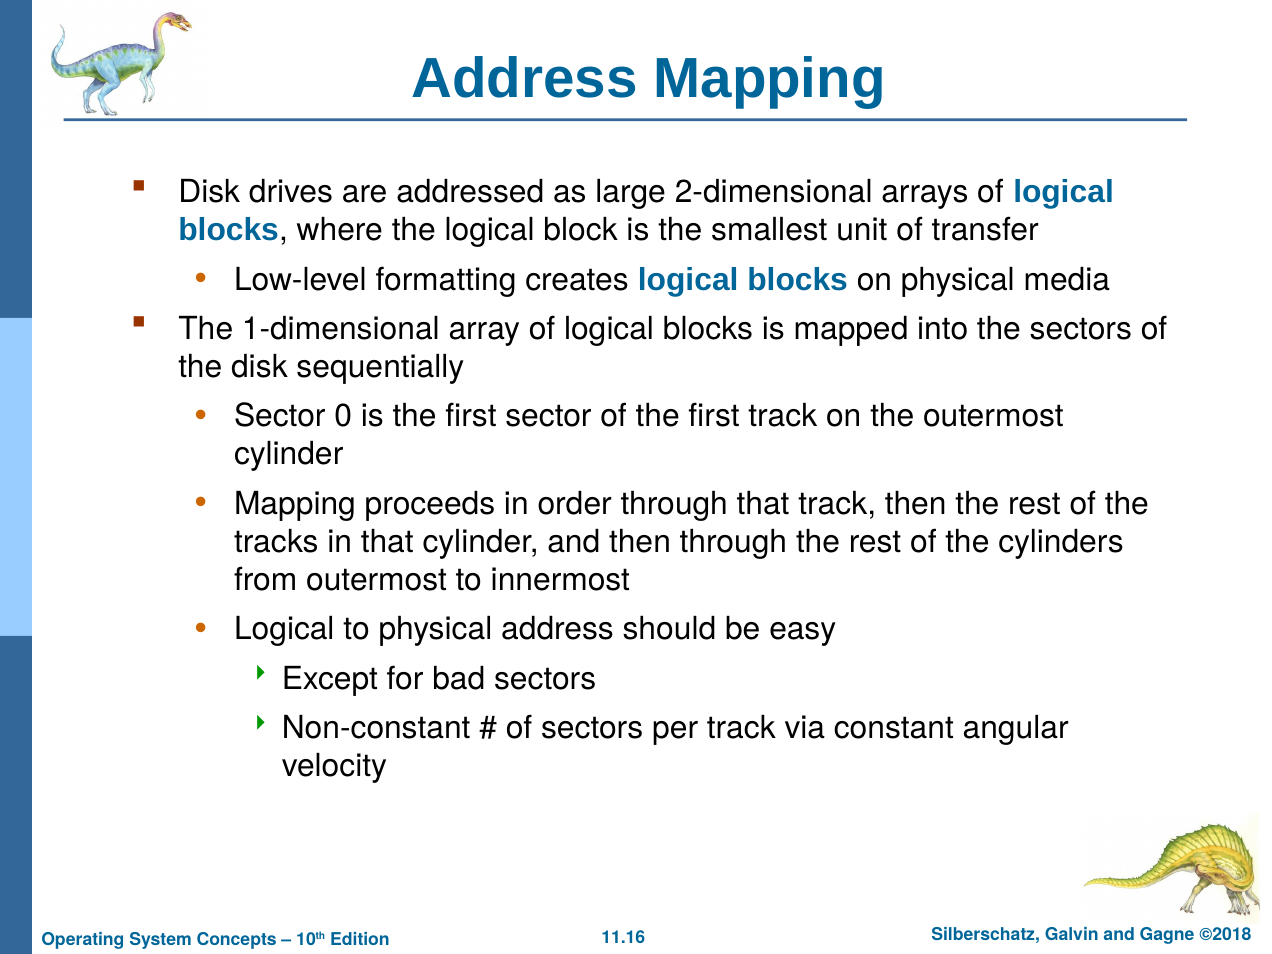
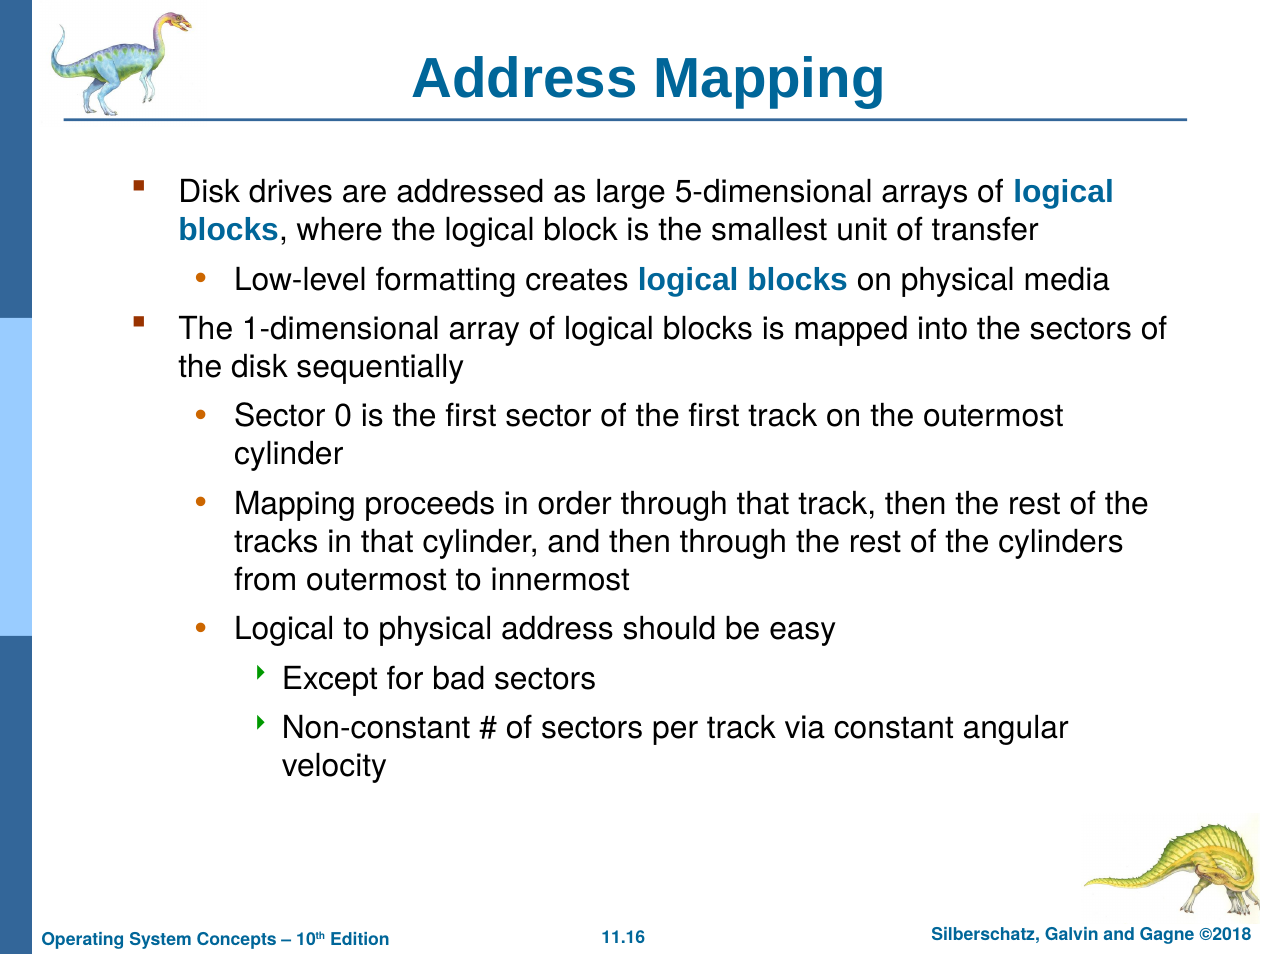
2-dimensional: 2-dimensional -> 5-dimensional
